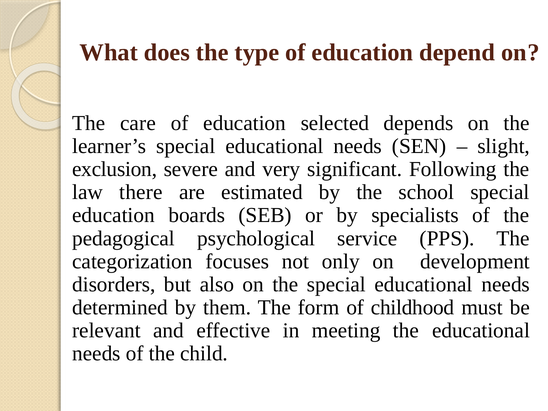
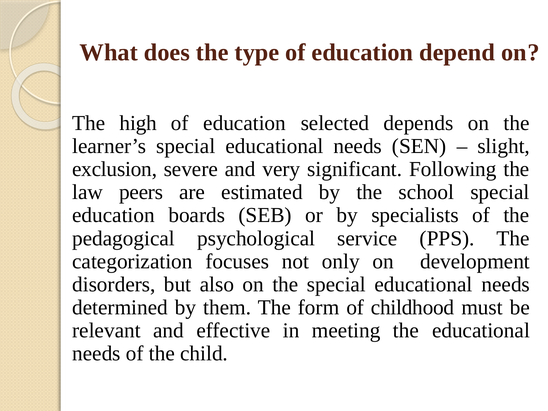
care: care -> high
there: there -> peers
